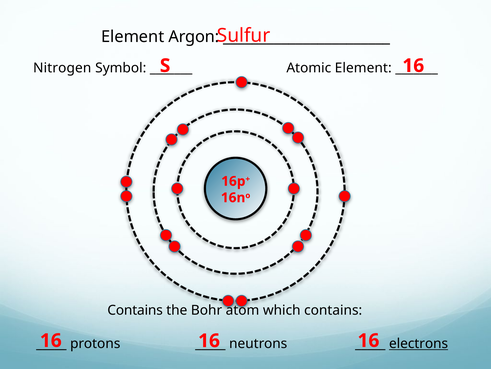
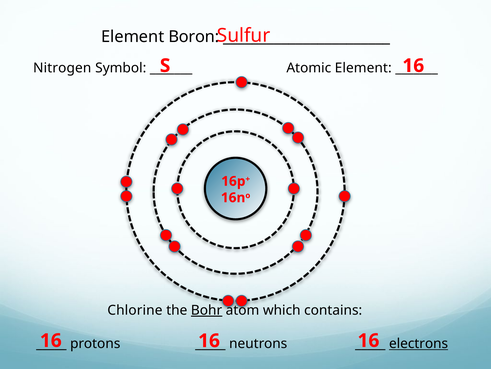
Argon: Argon -> Boron
Contains at (135, 310): Contains -> Chlorine
Bohr underline: none -> present
